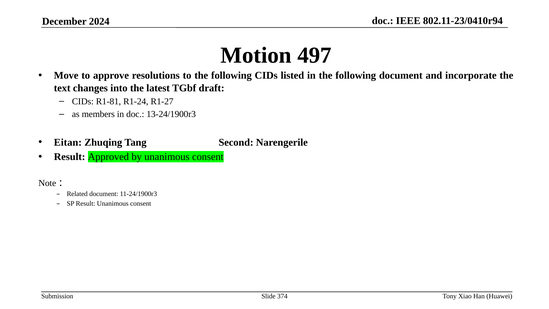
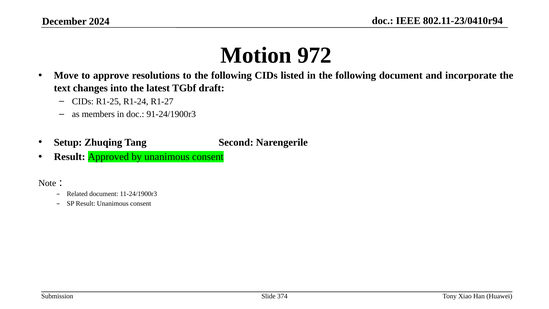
497: 497 -> 972
R1-81: R1-81 -> R1-25
13-24/1900r3: 13-24/1900r3 -> 91-24/1900r3
Eitan: Eitan -> Setup
